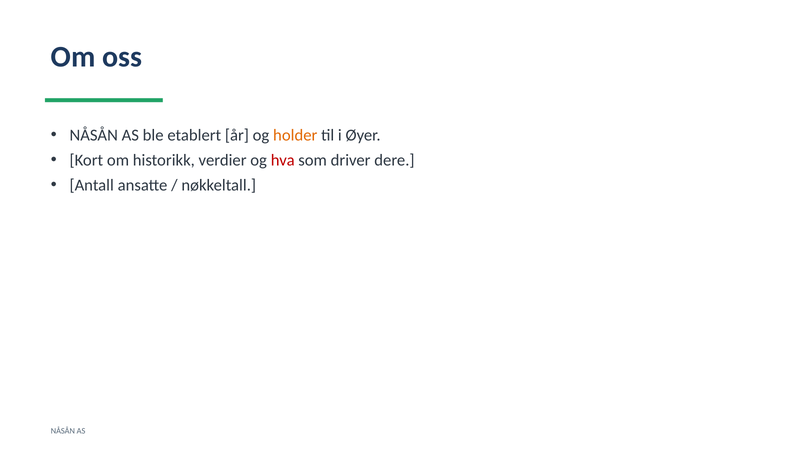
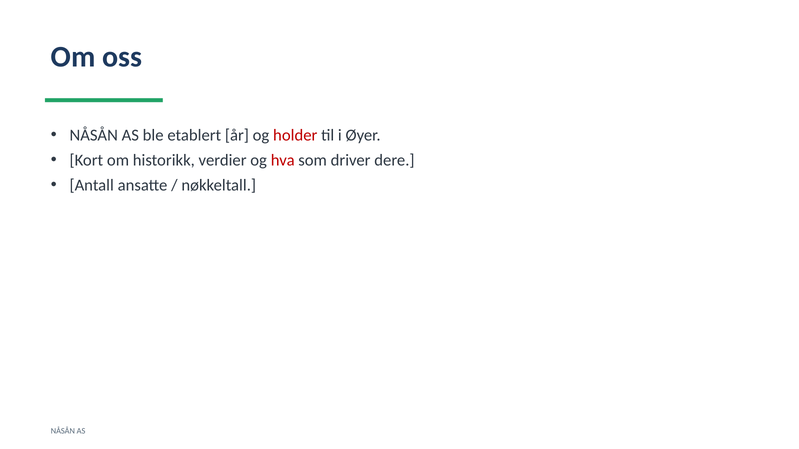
holder colour: orange -> red
